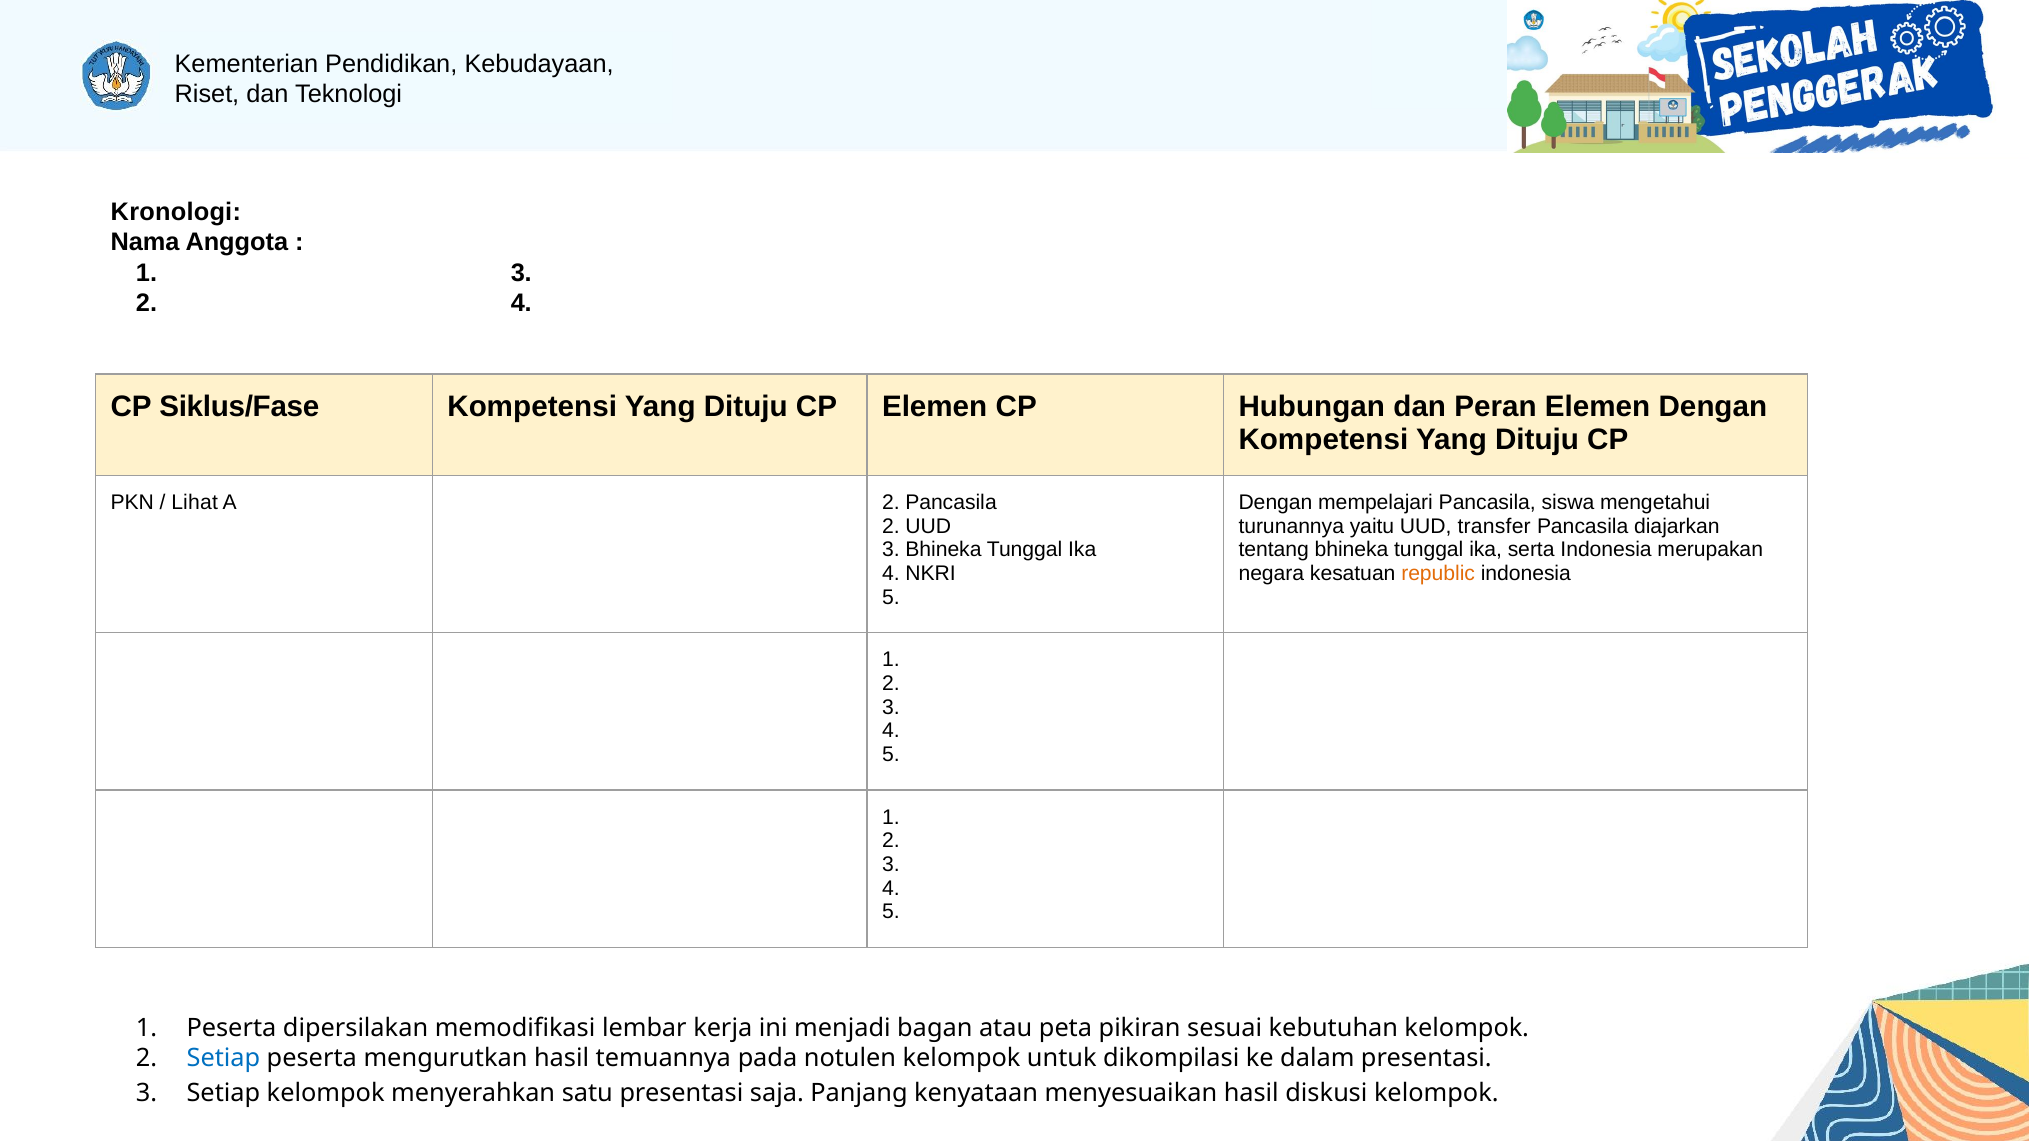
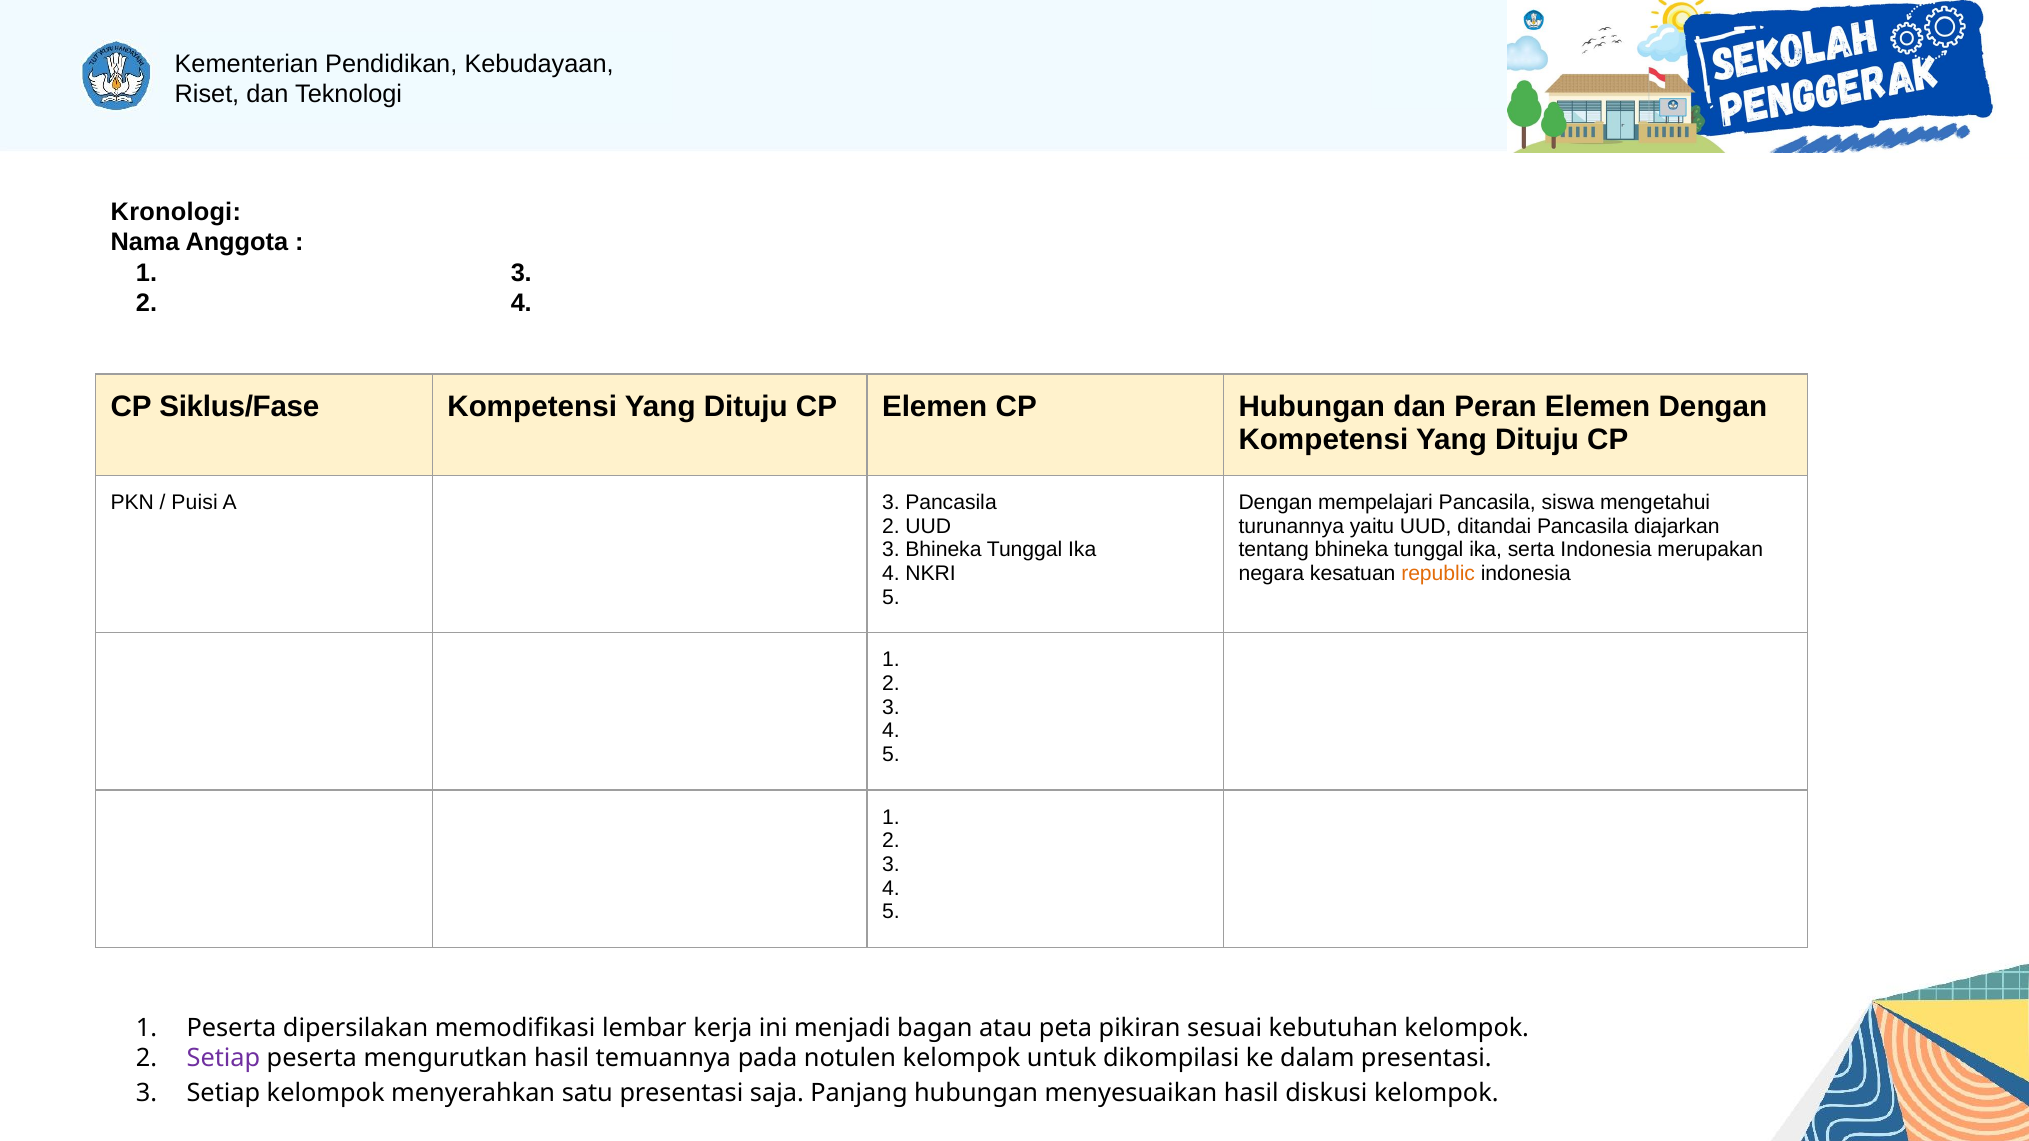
Lihat: Lihat -> Puisi
A 2: 2 -> 3
transfer: transfer -> ditandai
Setiap at (223, 1059) colour: blue -> purple
Panjang kenyataan: kenyataan -> hubungan
